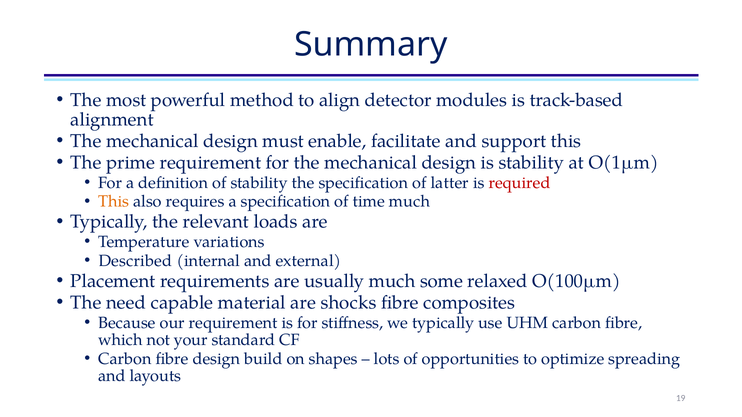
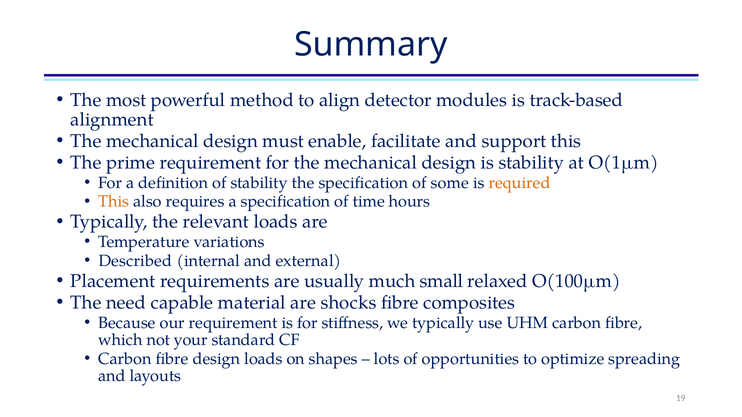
latter: latter -> some
required colour: red -> orange
time much: much -> hours
some: some -> small
design build: build -> loads
